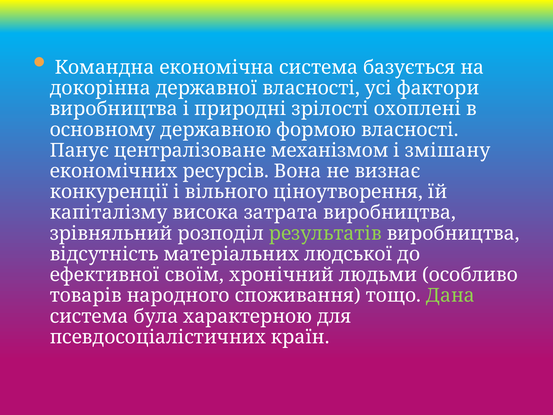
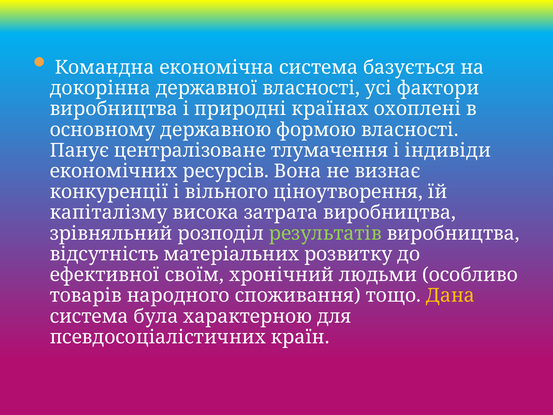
зрілості: зрілості -> країнах
механізмом: механізмом -> тлумачення
змішану: змішану -> індивіди
людської: людської -> розвитку
Дана colour: light green -> yellow
